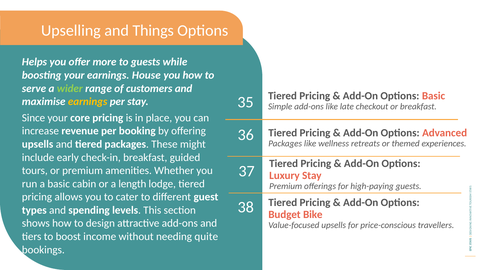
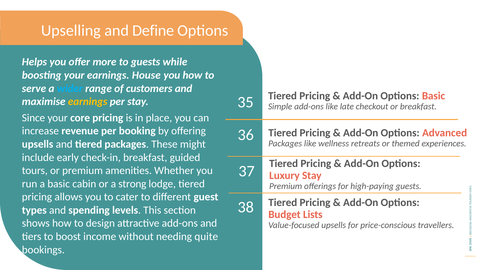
Things: Things -> Define
wider colour: light green -> light blue
length: length -> strong
Bike: Bike -> Lists
